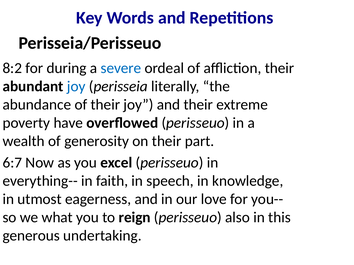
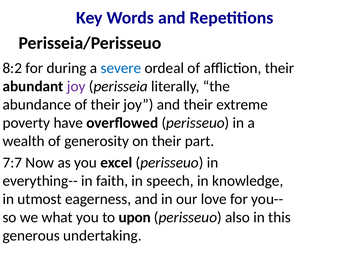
joy at (76, 87) colour: blue -> purple
6:7: 6:7 -> 7:7
reign: reign -> upon
